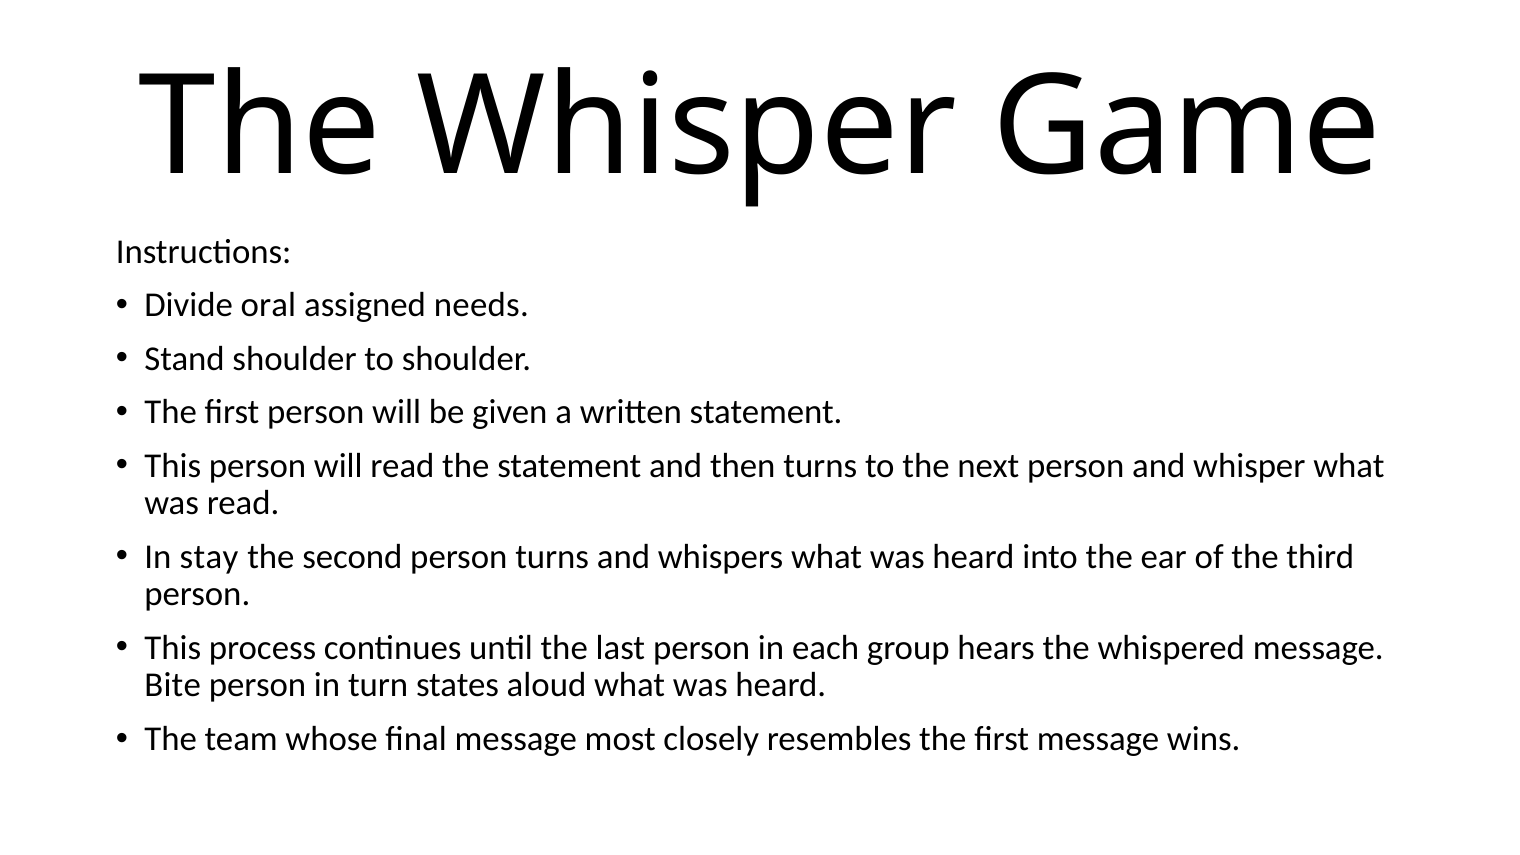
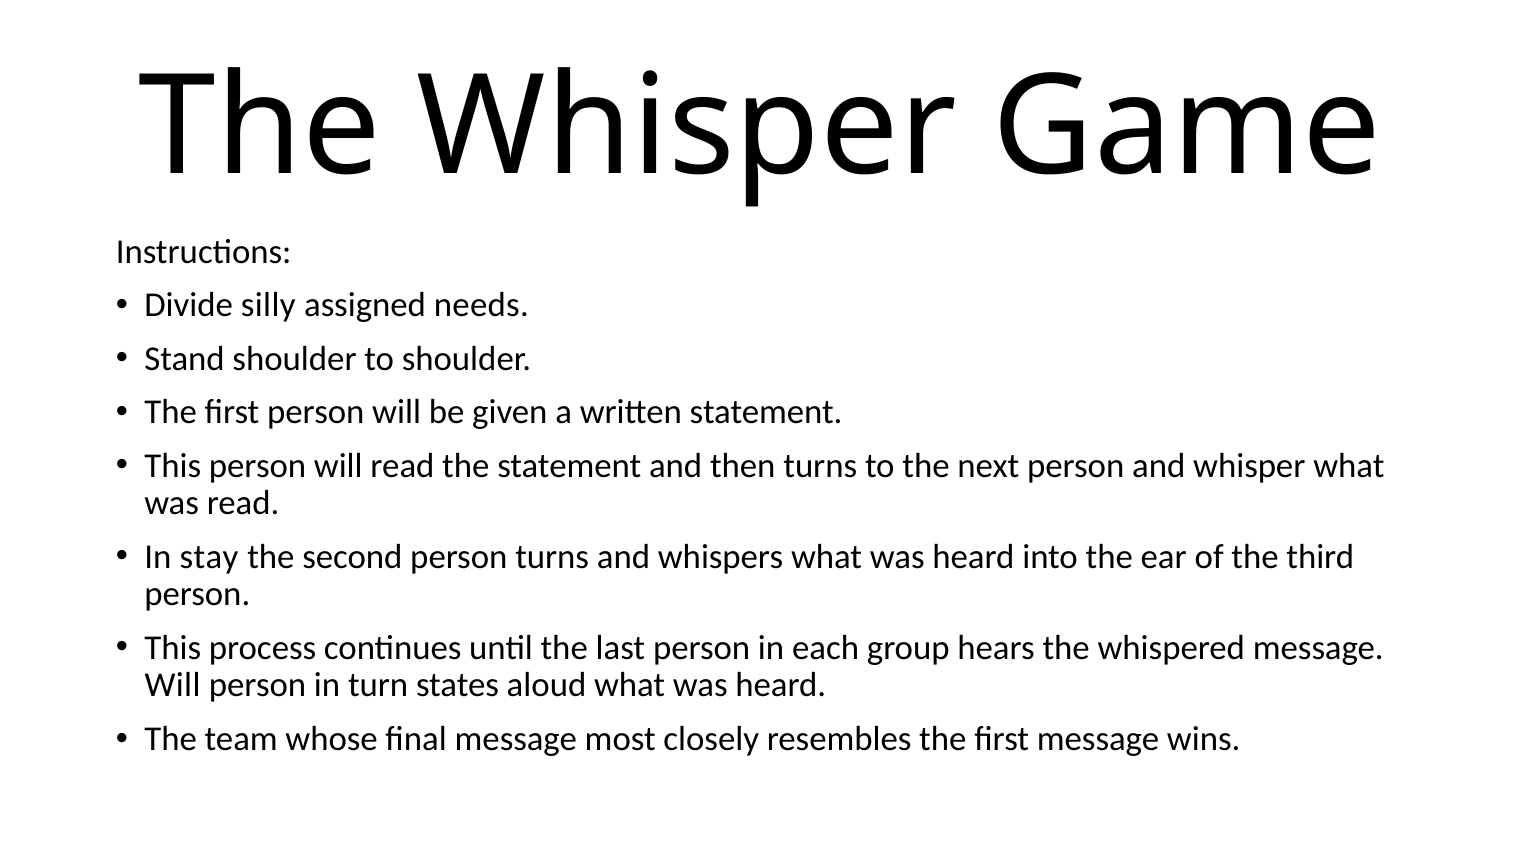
oral: oral -> silly
Bite at (173, 685): Bite -> Will
